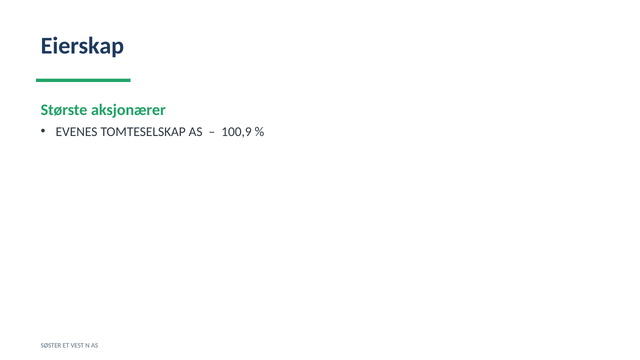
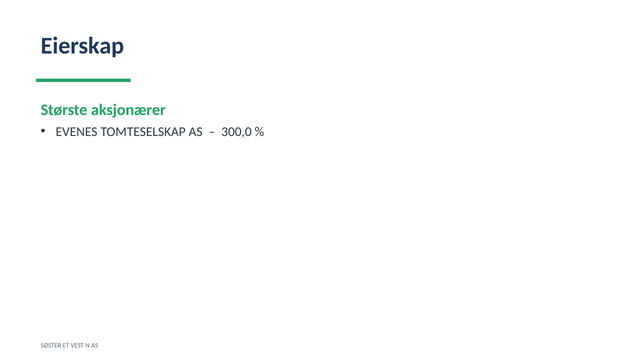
100,9: 100,9 -> 300,0
